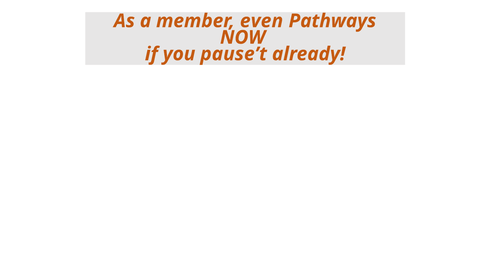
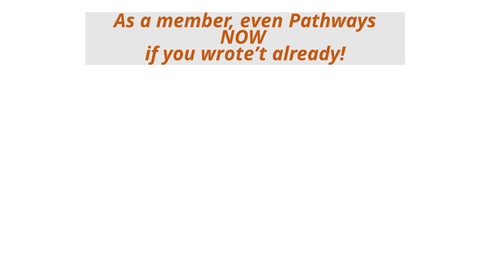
pause’t: pause’t -> wrote’t
